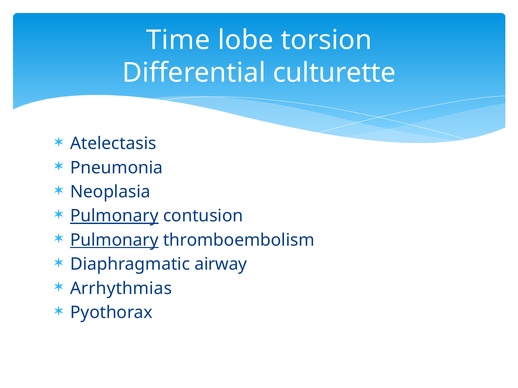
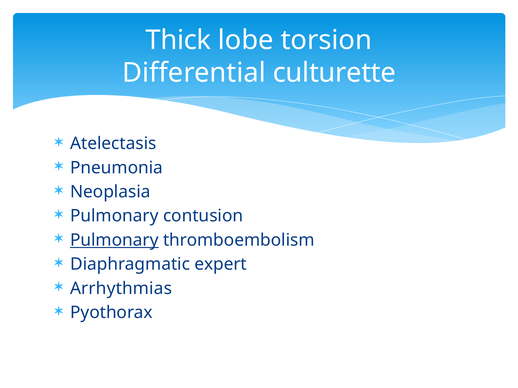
Time: Time -> Thick
Pulmonary at (114, 216) underline: present -> none
airway: airway -> expert
